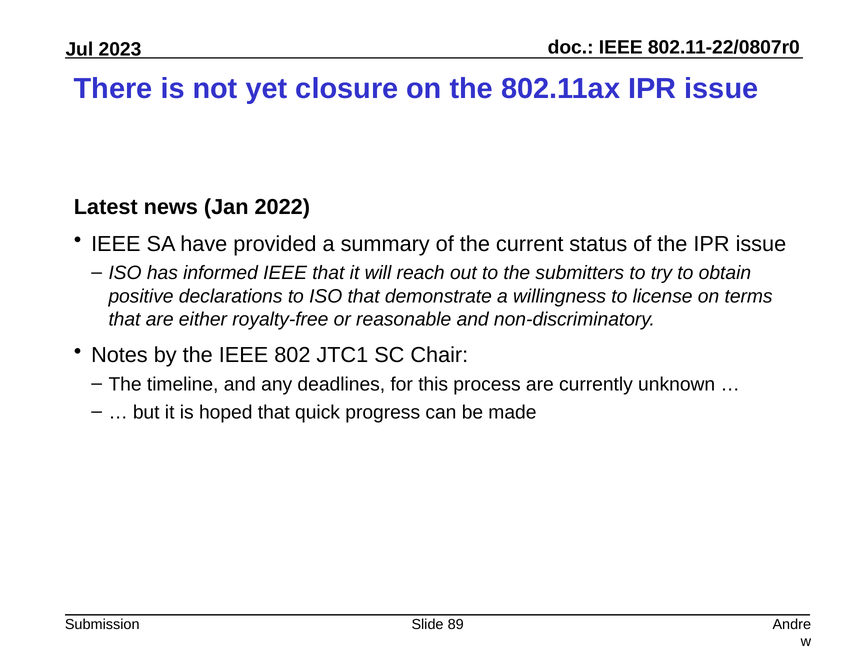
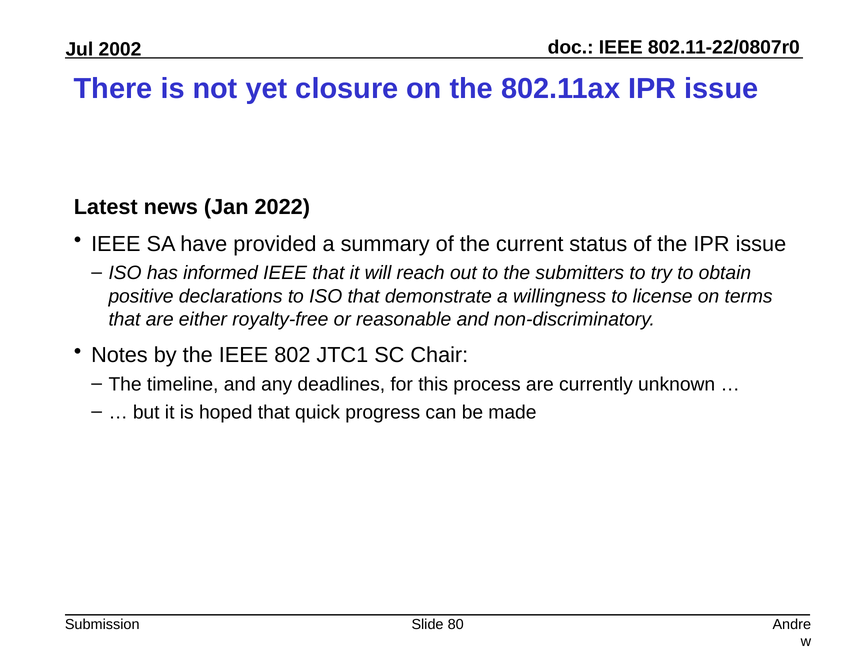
2023: 2023 -> 2002
89: 89 -> 80
